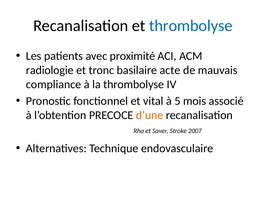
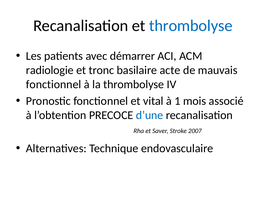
proximité: proximité -> démarrer
compliance at (54, 84): compliance -> fonctionnel
5: 5 -> 1
d’une colour: orange -> blue
